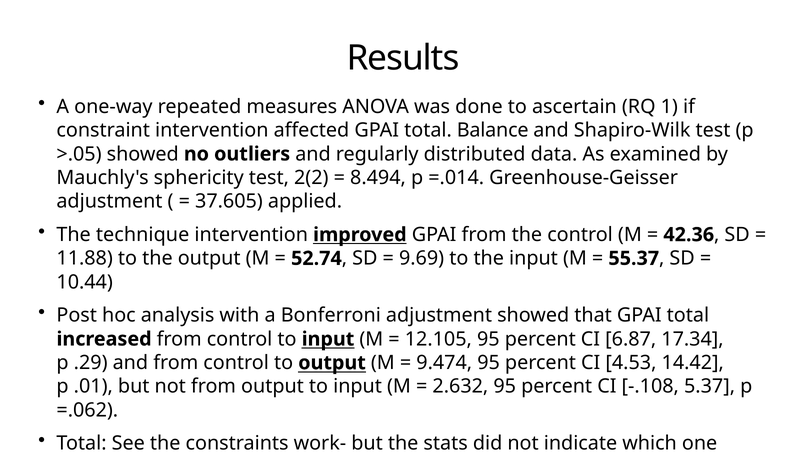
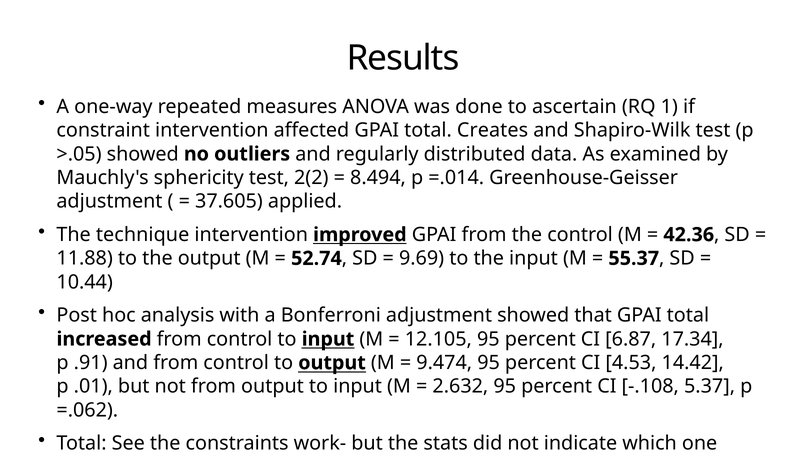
Balance: Balance -> Creates
.29: .29 -> .91
